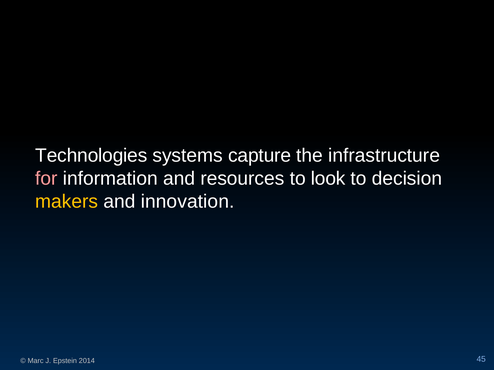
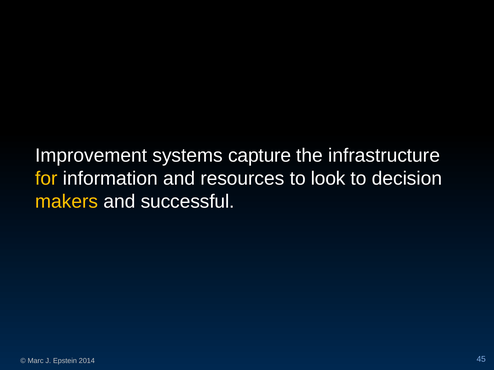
Technologies: Technologies -> Improvement
for colour: pink -> yellow
innovation: innovation -> successful
